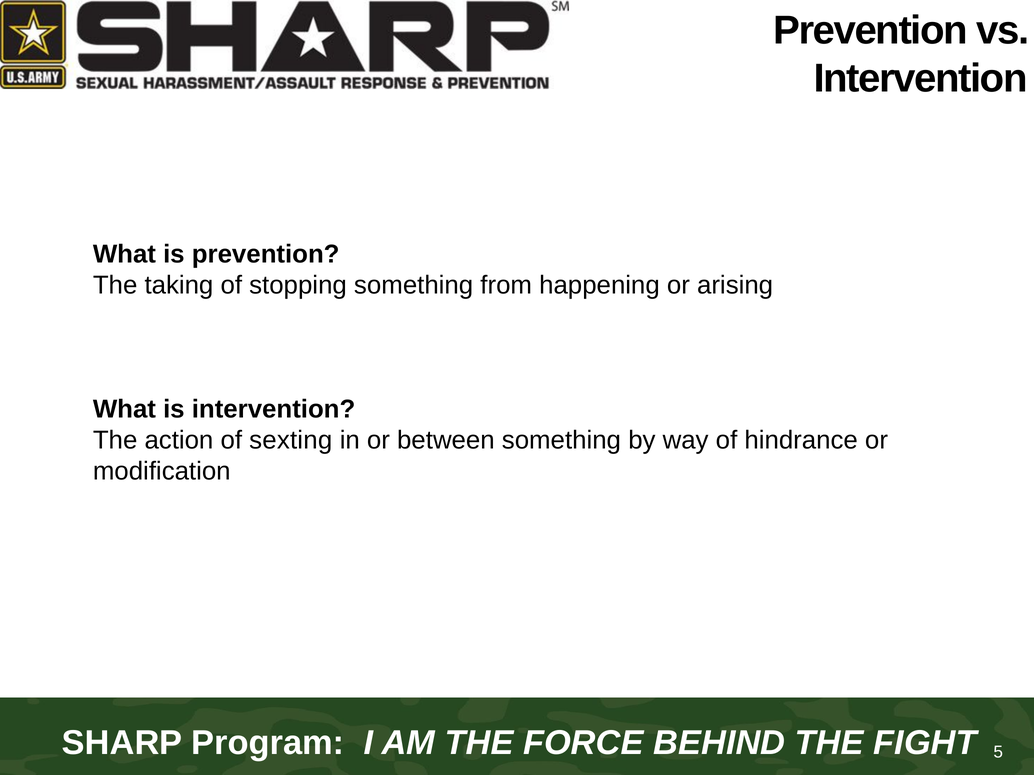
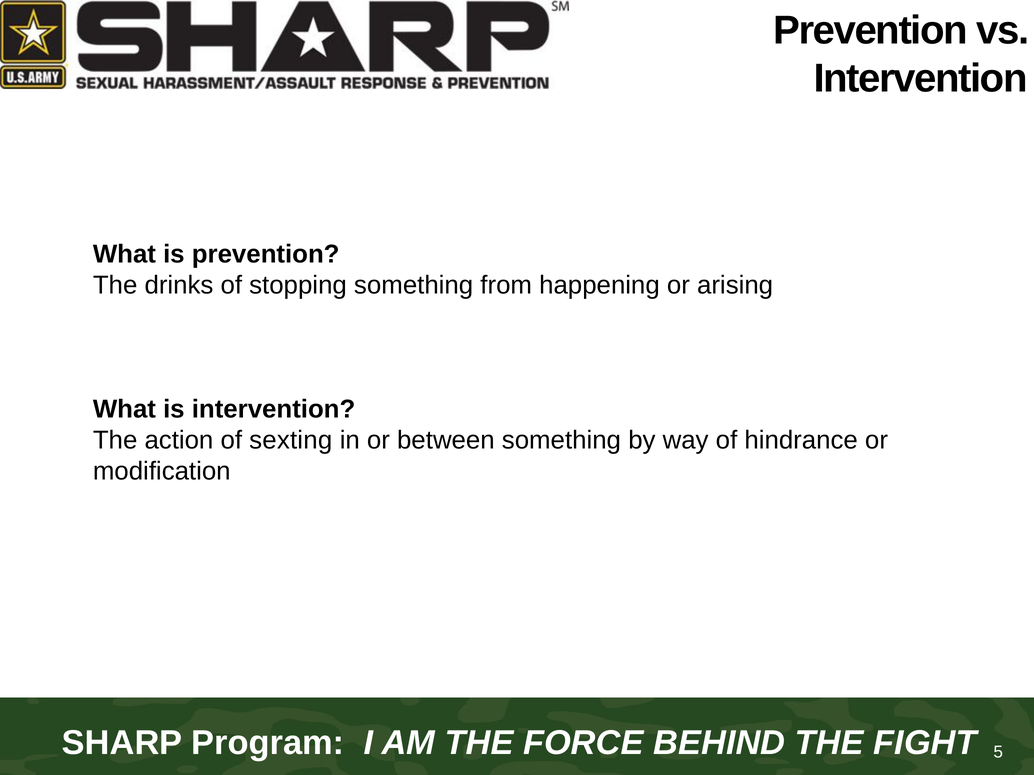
taking: taking -> drinks
